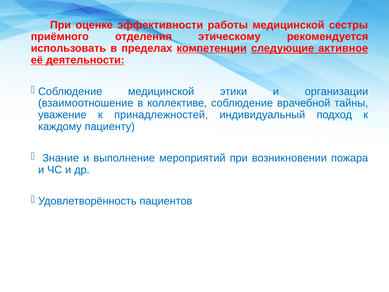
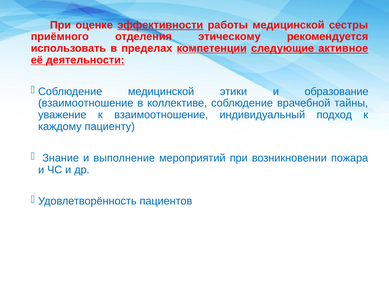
эффективности underline: none -> present
организации: организации -> образование
к принадлежностей: принадлежностей -> взаимоотношение
